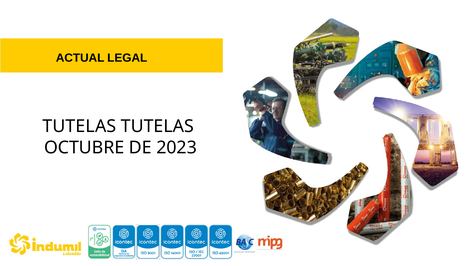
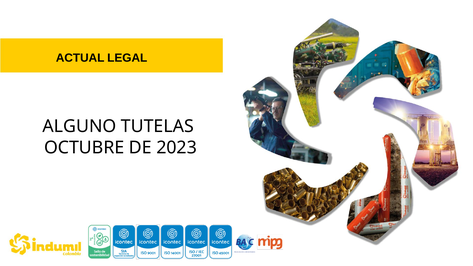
TUTELAS at (79, 126): TUTELAS -> ALGUNO
